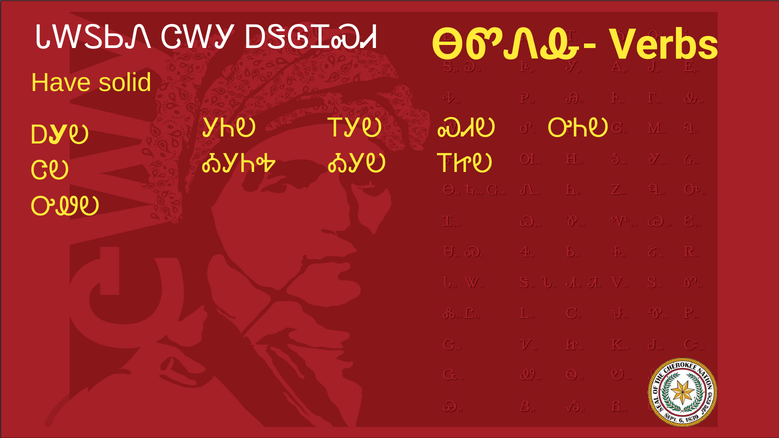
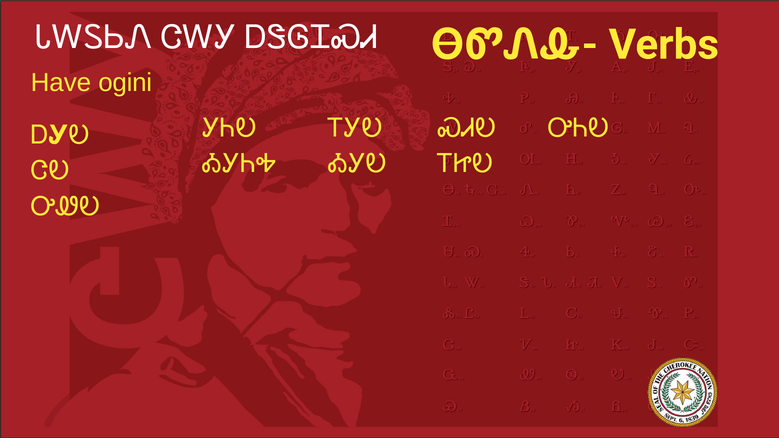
solid: solid -> ogini
